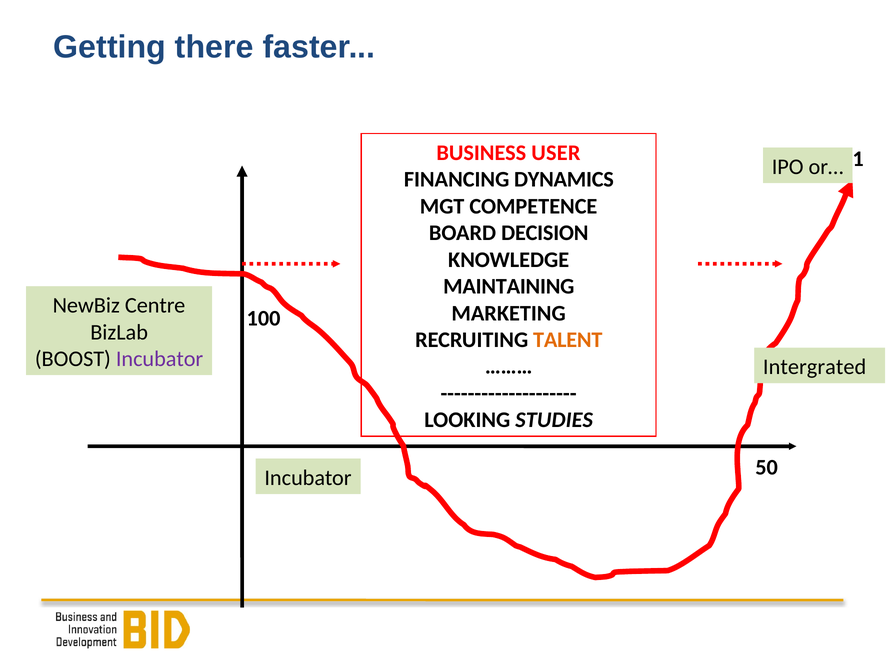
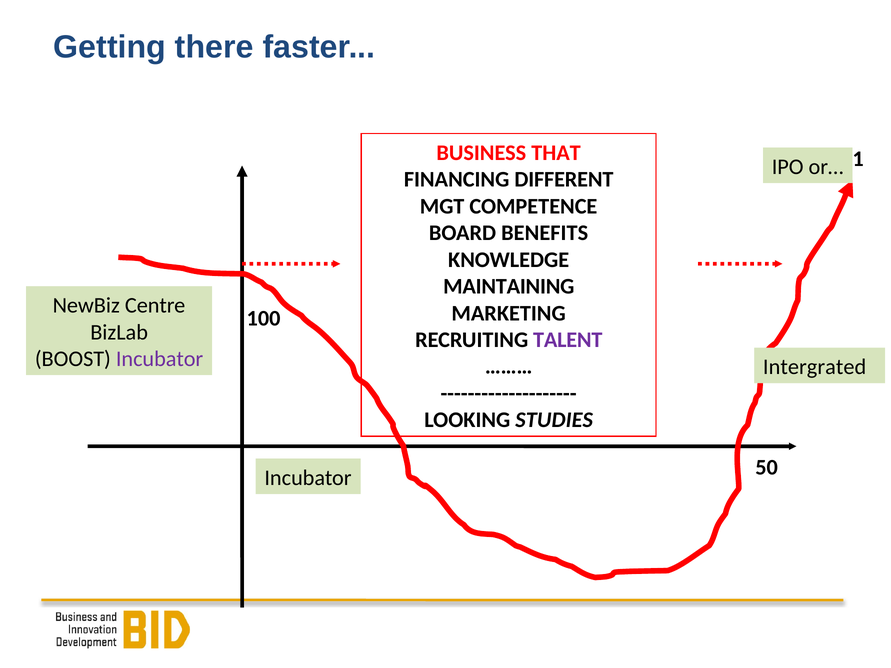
USER: USER -> THAT
DYNAMICS: DYNAMICS -> DIFFERENT
DECISION: DECISION -> BENEFITS
TALENT colour: orange -> purple
